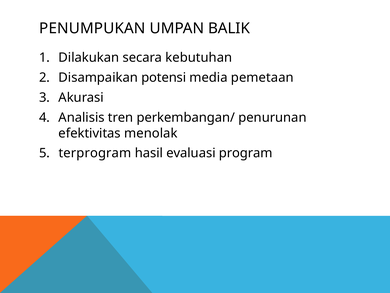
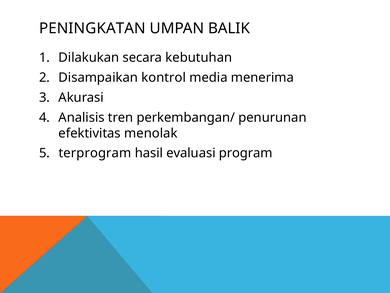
PENUMPUKAN: PENUMPUKAN -> PENINGKATAN
potensi: potensi -> kontrol
pemetaan: pemetaan -> menerima
